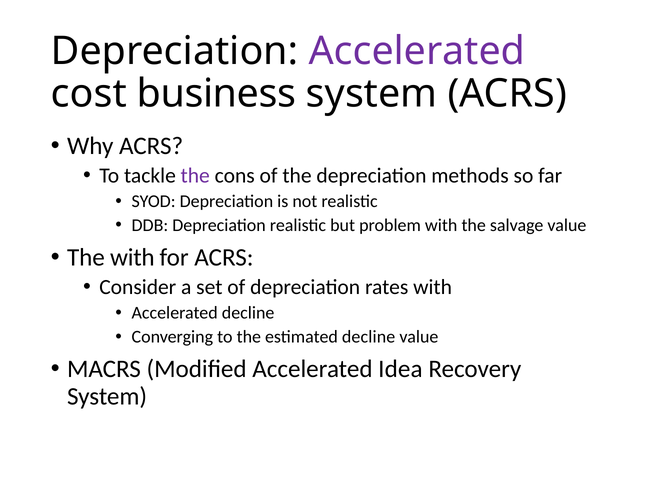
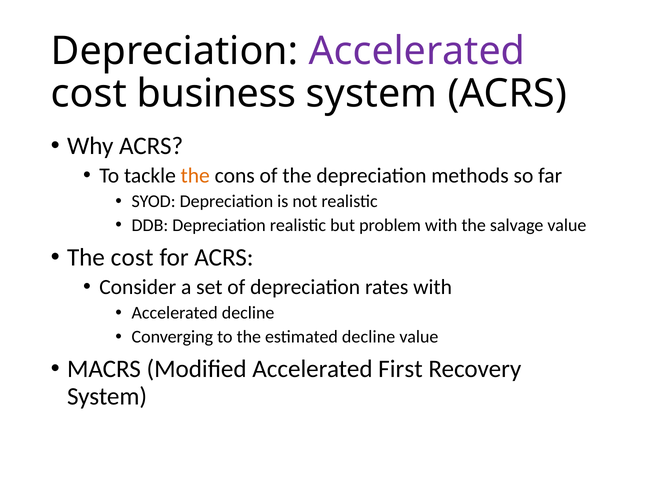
the at (195, 175) colour: purple -> orange
The with: with -> cost
Idea: Idea -> First
